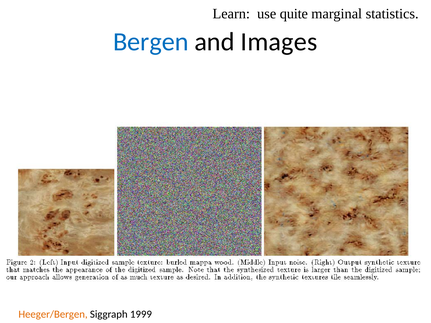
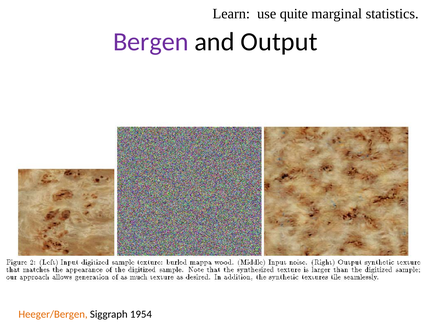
Bergen colour: blue -> purple
Images: Images -> Output
1999: 1999 -> 1954
